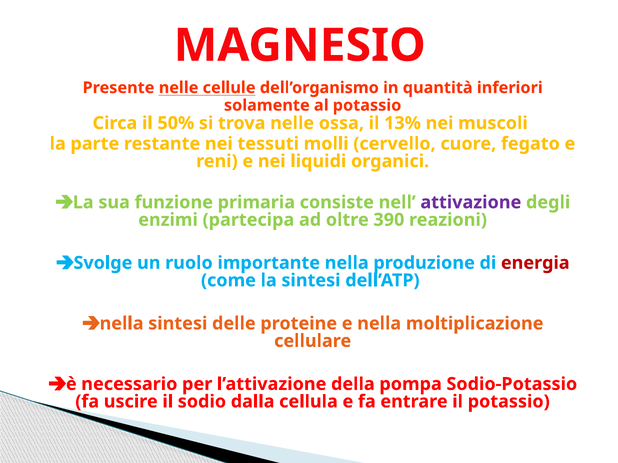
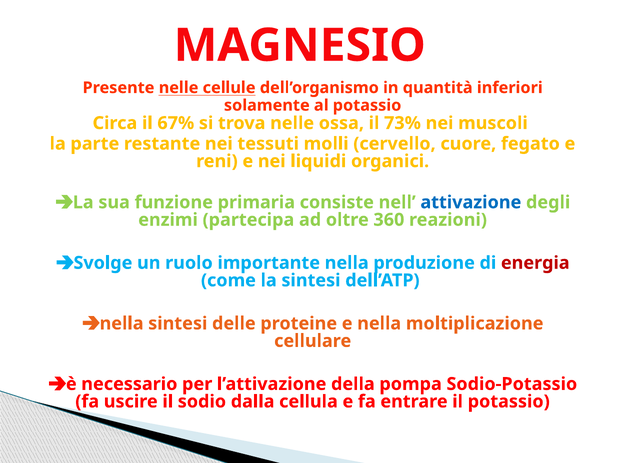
50%: 50% -> 67%
13%: 13% -> 73%
attivazione colour: purple -> blue
390: 390 -> 360
